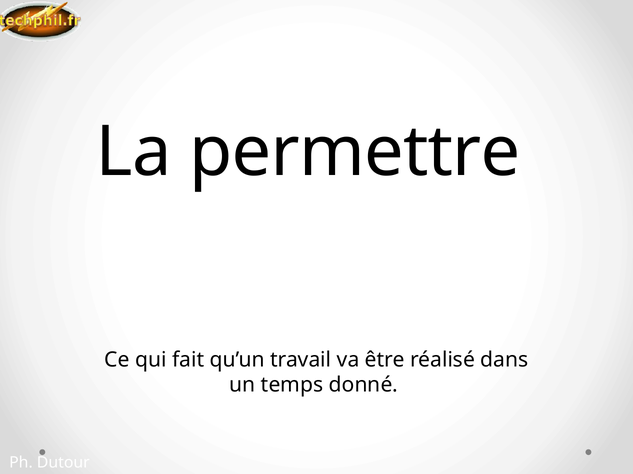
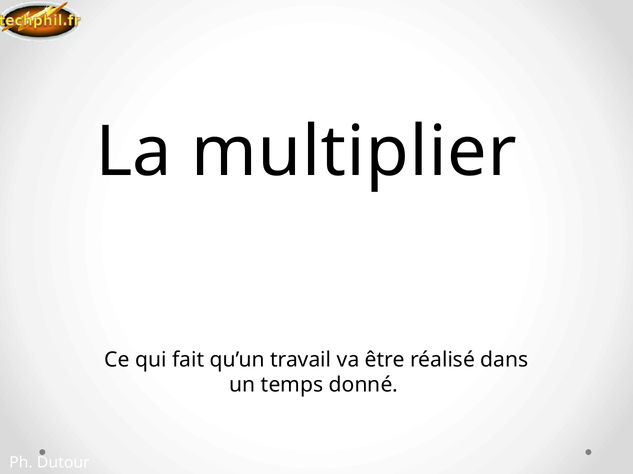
permettre: permettre -> multiplier
